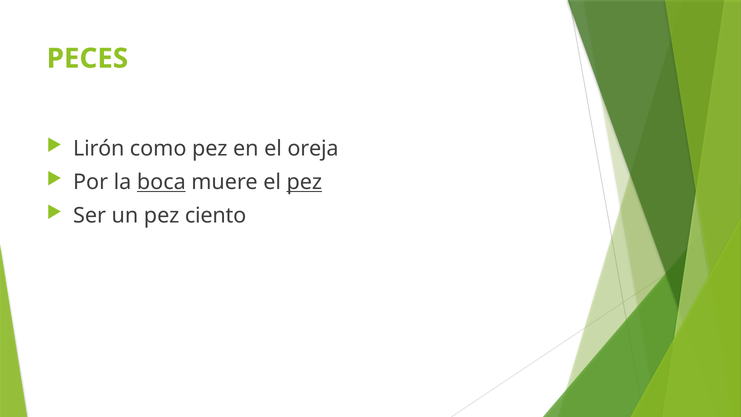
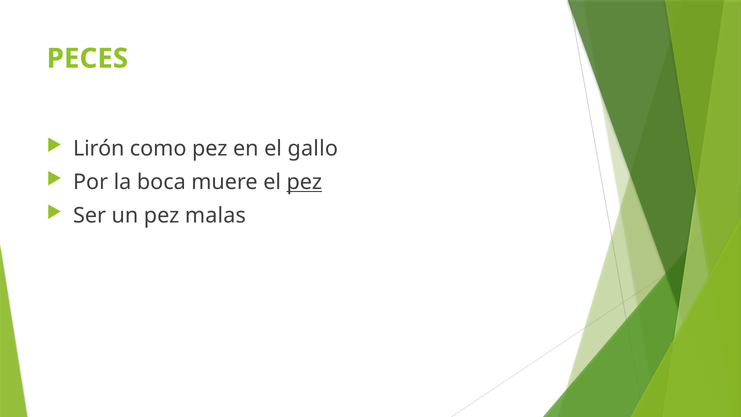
oreja: oreja -> gallo
boca underline: present -> none
ciento: ciento -> malas
